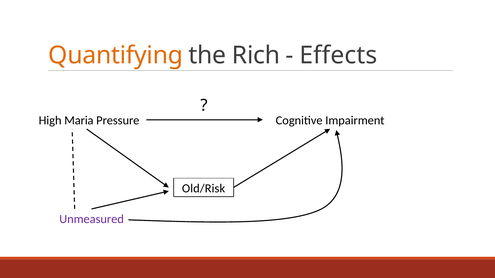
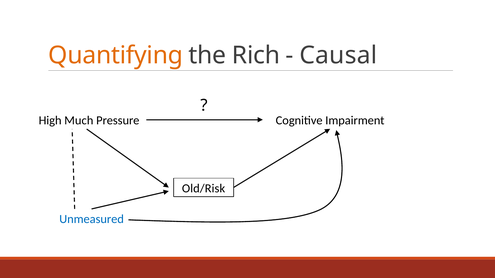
Effects: Effects -> Causal
Maria: Maria -> Much
Unmeasured colour: purple -> blue
